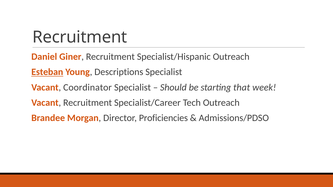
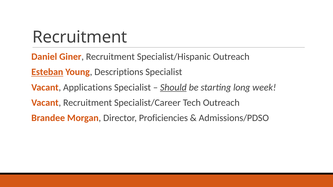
Coordinator: Coordinator -> Applications
Should underline: none -> present
that: that -> long
